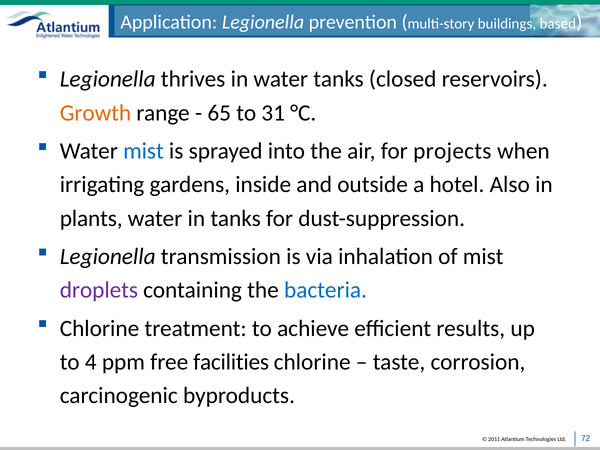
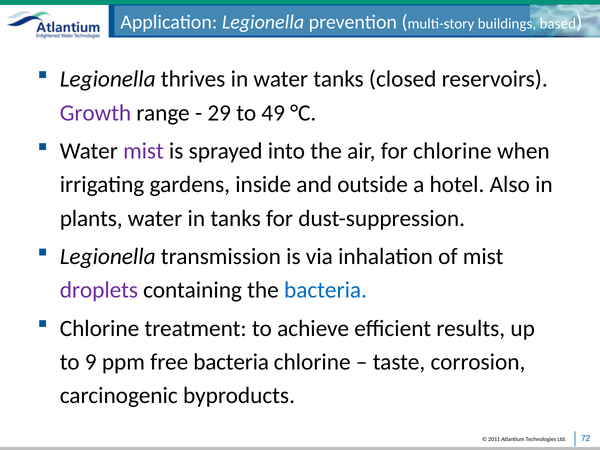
Growth colour: orange -> purple
65: 65 -> 29
31: 31 -> 49
mist at (143, 151) colour: blue -> purple
for projects: projects -> chlorine
4: 4 -> 9
free facilities: facilities -> bacteria
